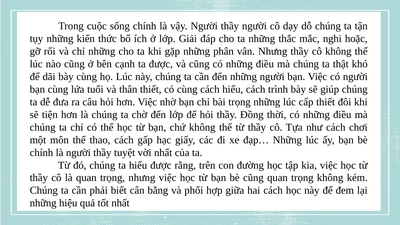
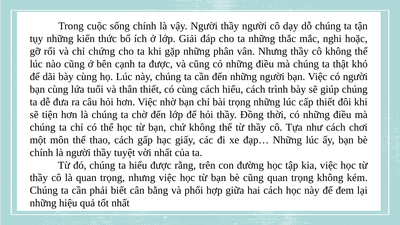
chỉ những: những -> chứng
